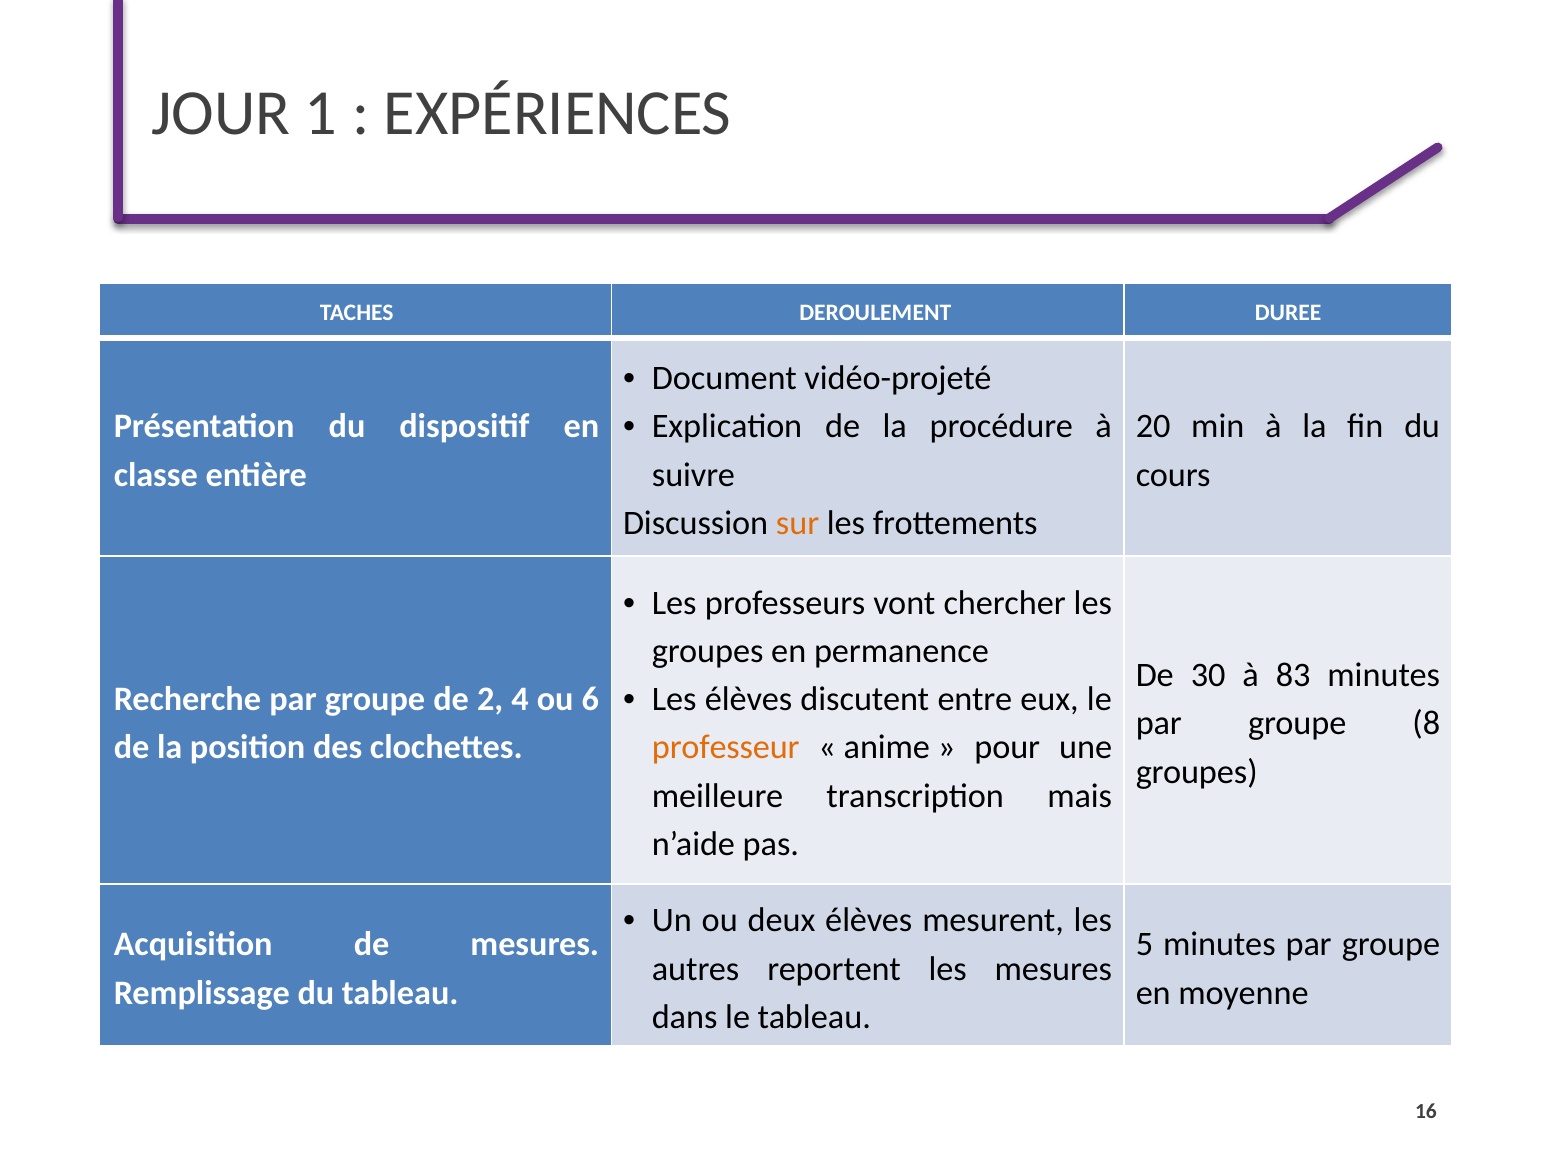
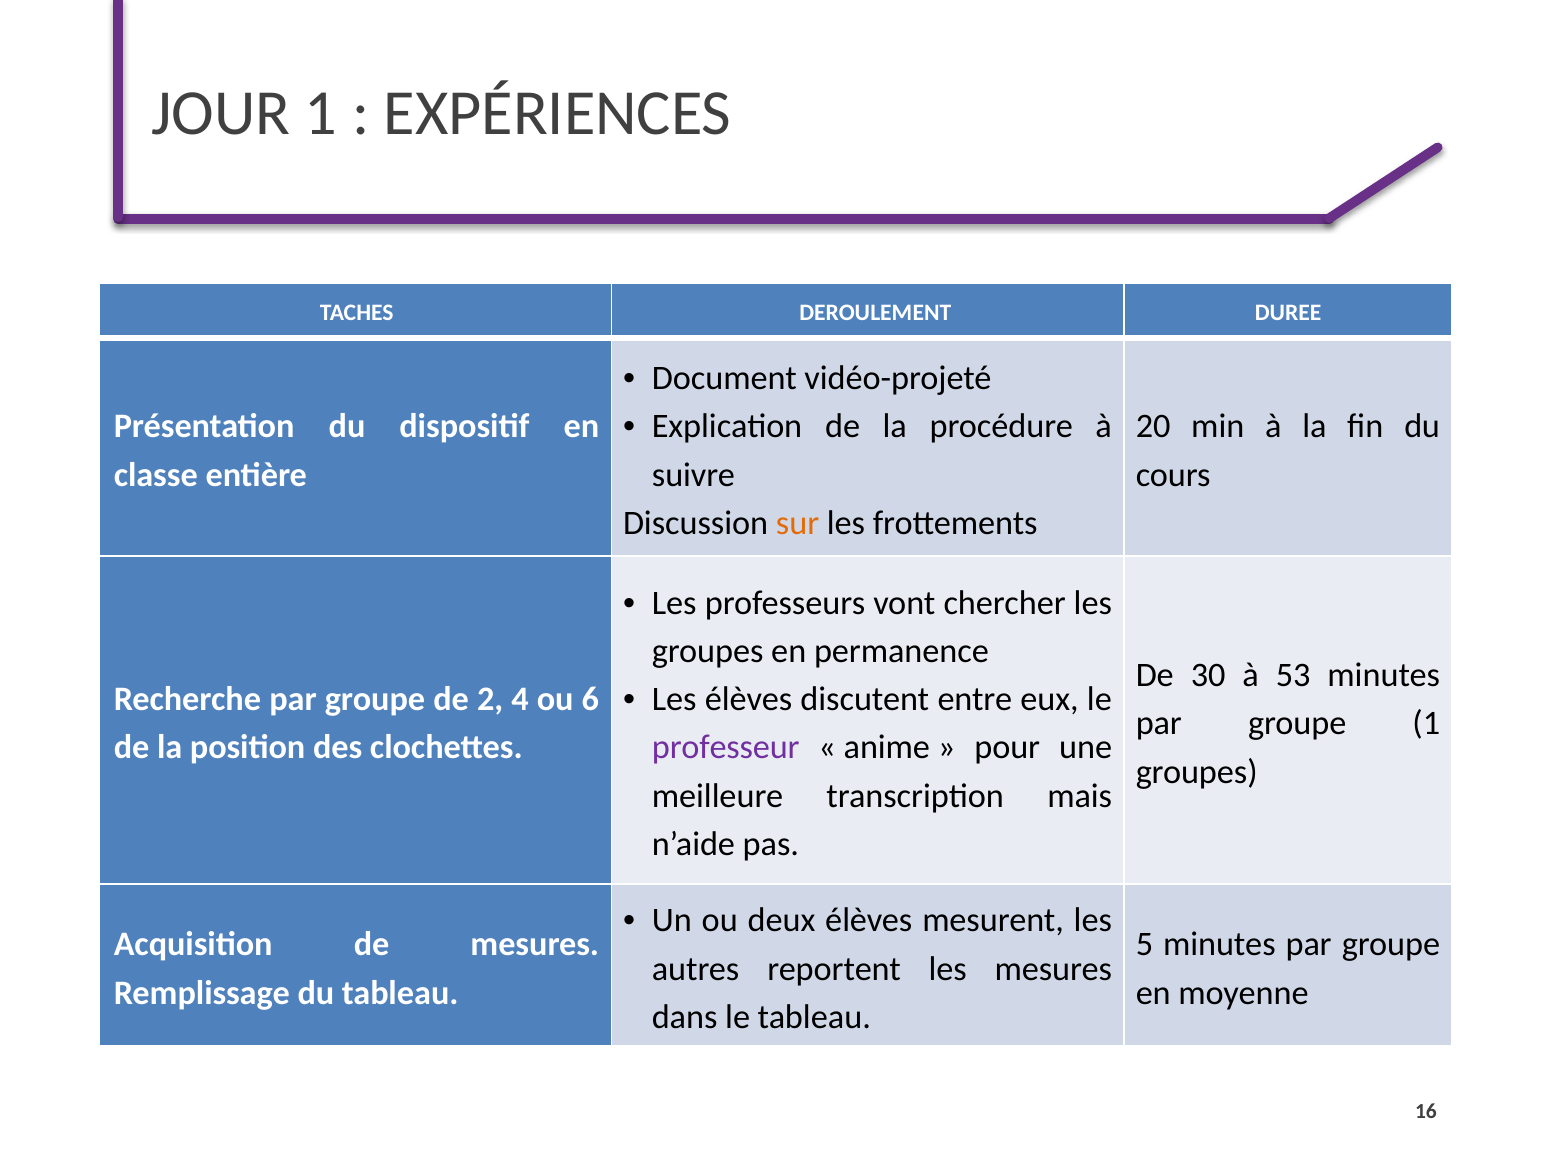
83: 83 -> 53
groupe 8: 8 -> 1
professeur colour: orange -> purple
